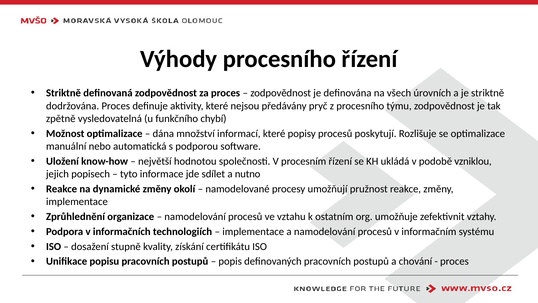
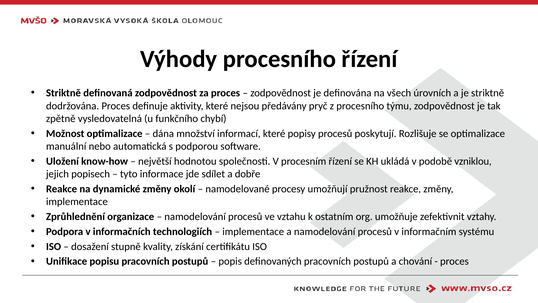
nutno: nutno -> dobře
